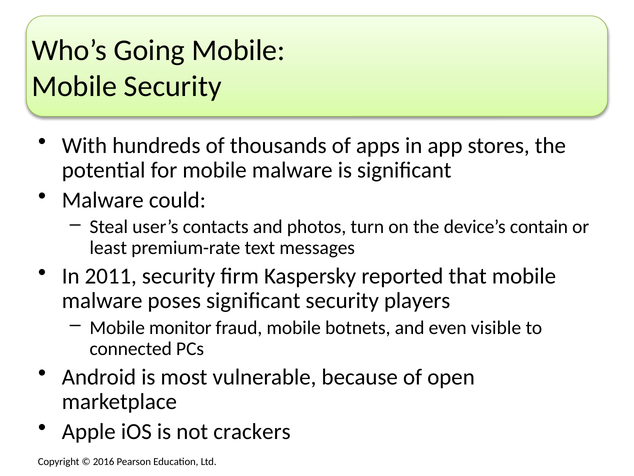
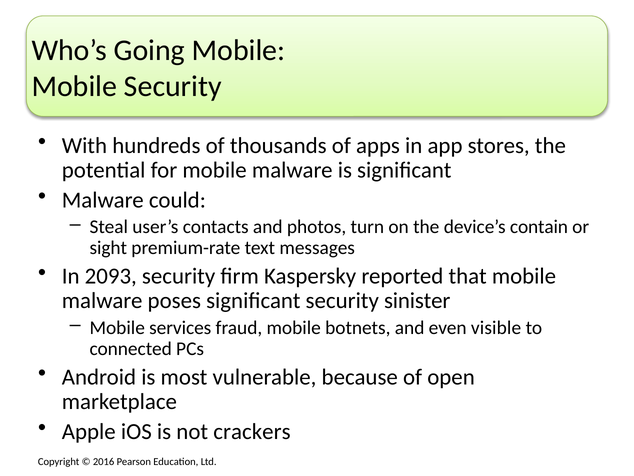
least: least -> sight
2011: 2011 -> 2093
players: players -> sinister
monitor: monitor -> services
